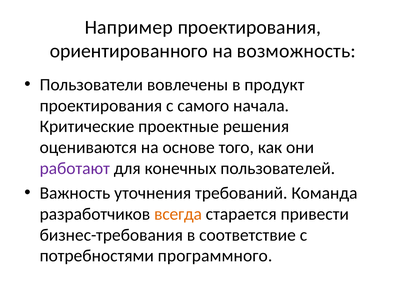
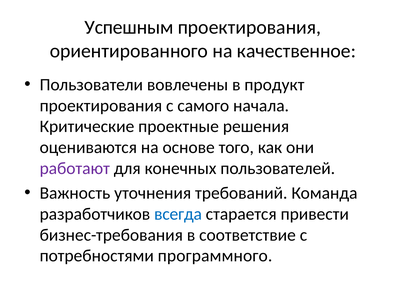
Например: Например -> Успешным
возможность: возможность -> качественное
всегда colour: orange -> blue
